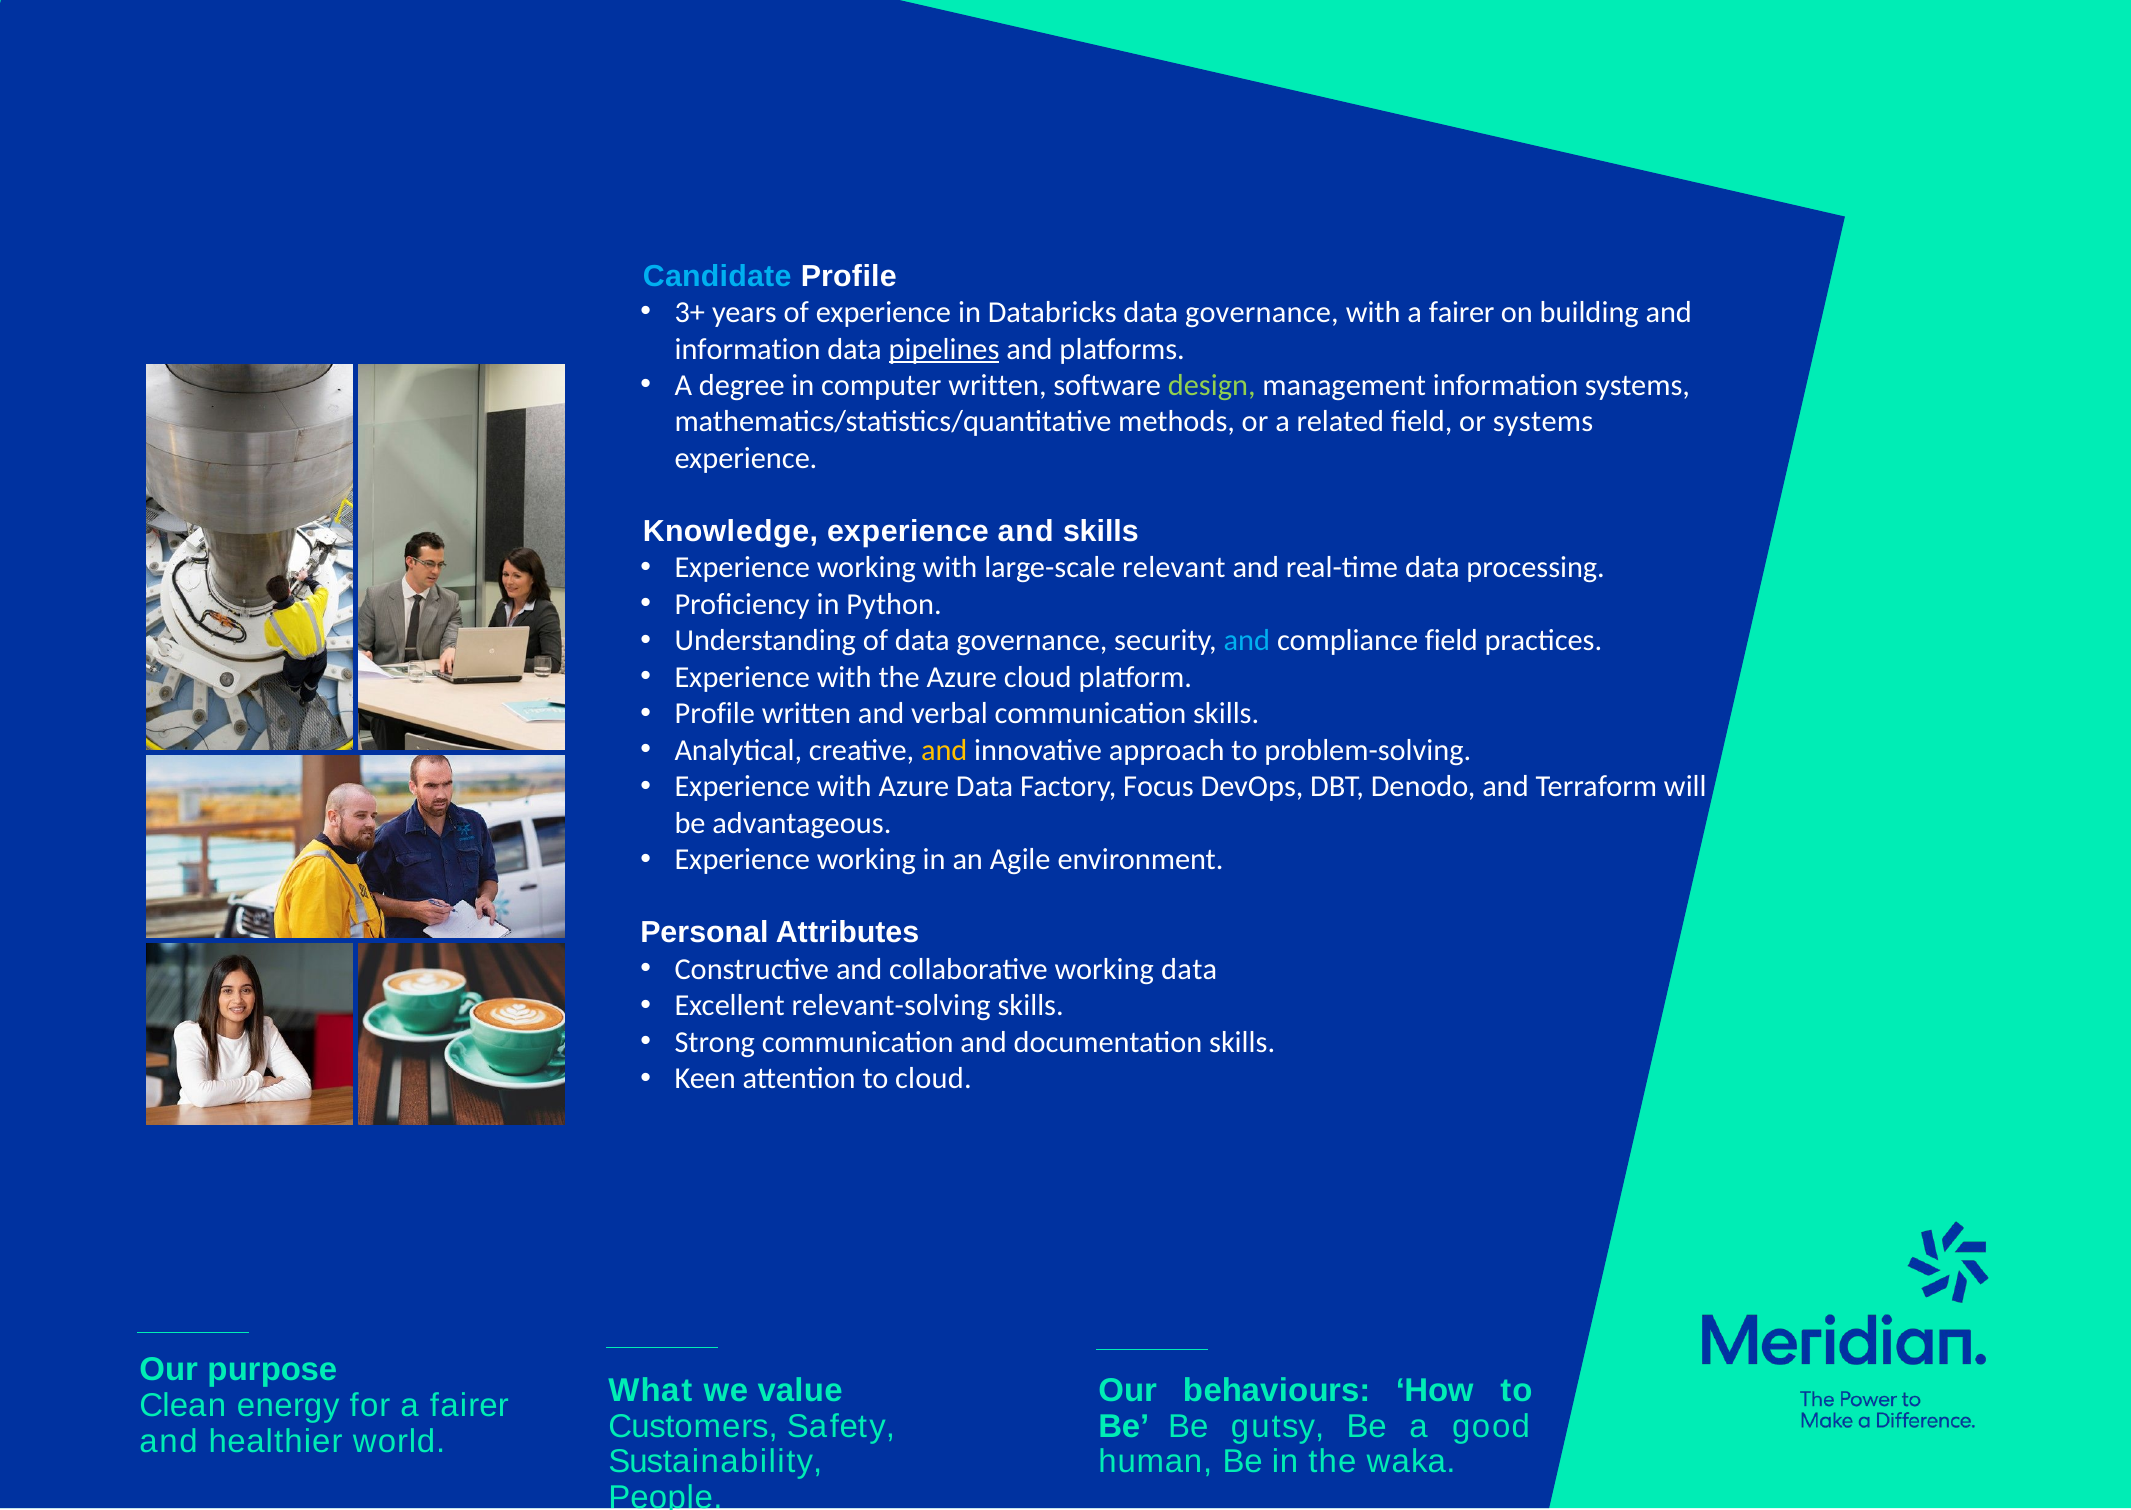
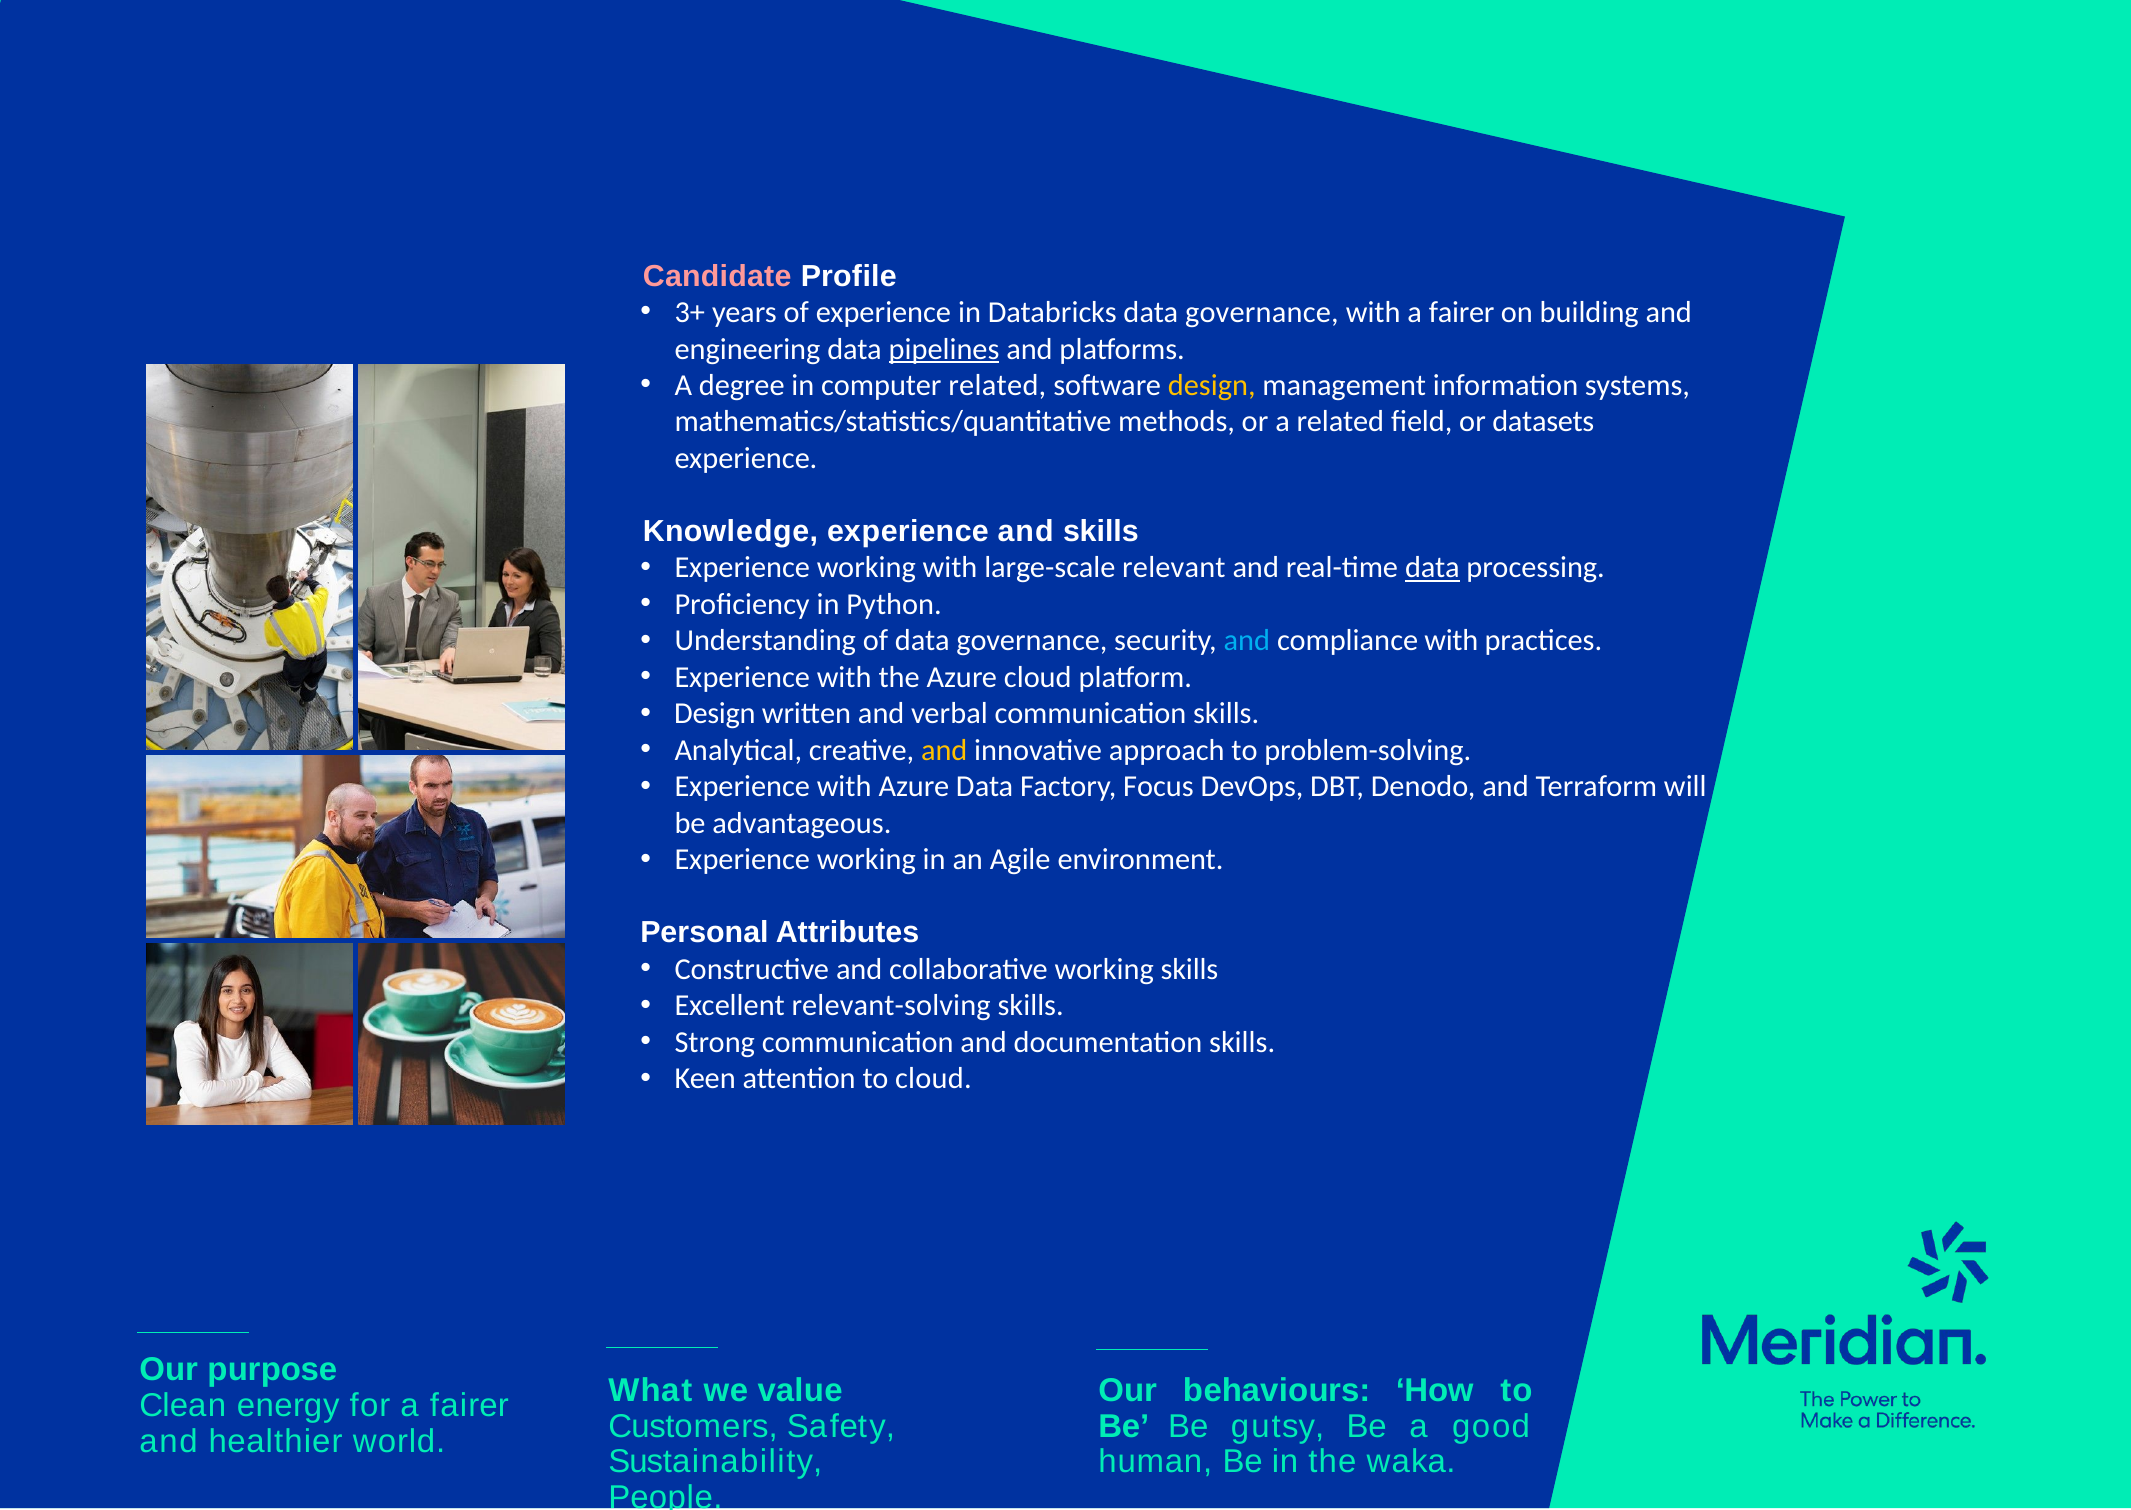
Candidate colour: light blue -> pink
information at (748, 349): information -> engineering
computer written: written -> related
design at (1212, 386) colour: light green -> yellow
or systems: systems -> datasets
data at (1432, 568) underline: none -> present
compliance field: field -> with
Profile at (715, 714): Profile -> Design
working data: data -> skills
